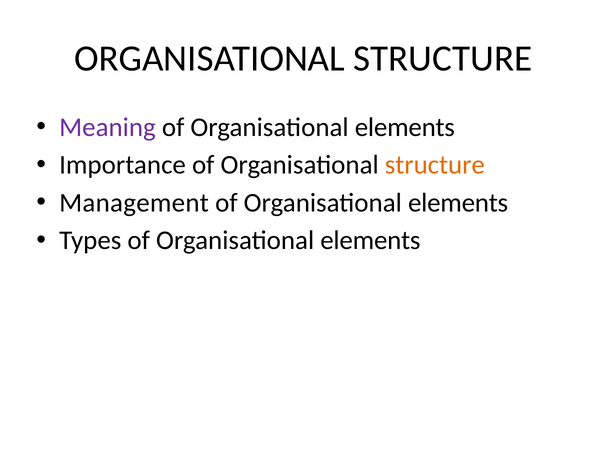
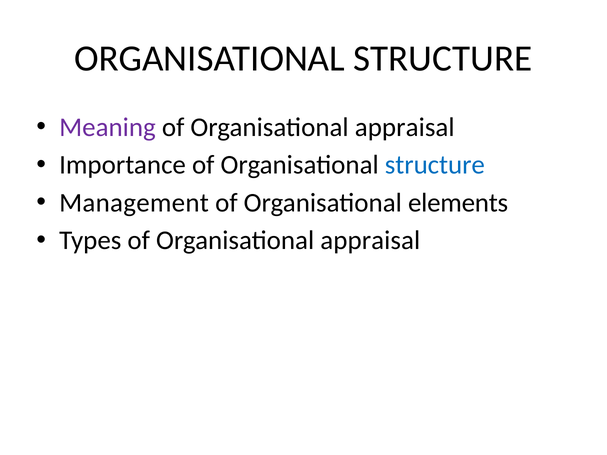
elements at (405, 127): elements -> appraisal
structure at (435, 165) colour: orange -> blue
Types of Organisational elements: elements -> appraisal
